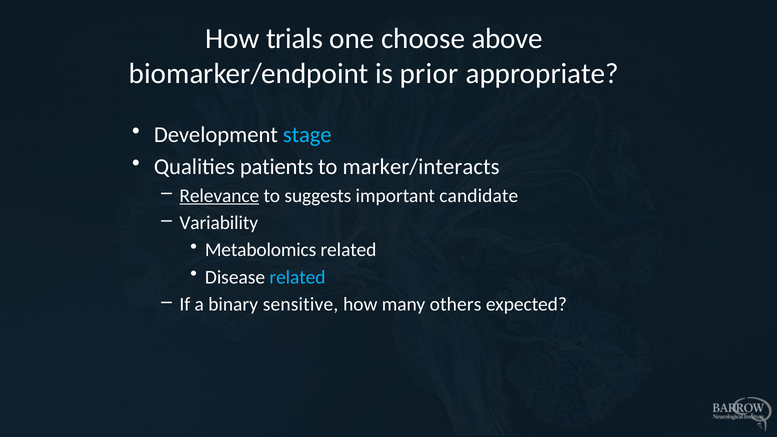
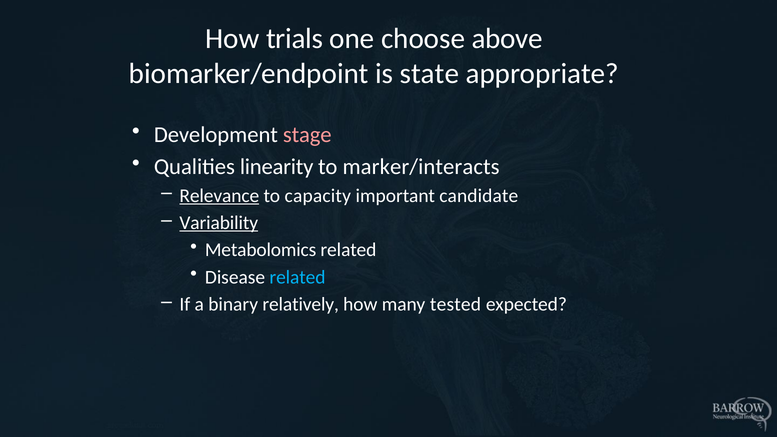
prior: prior -> state
stage colour: light blue -> pink
patients: patients -> linearity
suggests: suggests -> capacity
Variability underline: none -> present
sensitive: sensitive -> relatively
others: others -> tested
